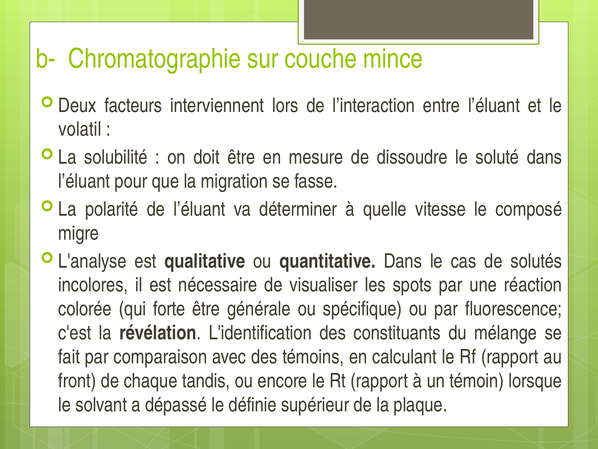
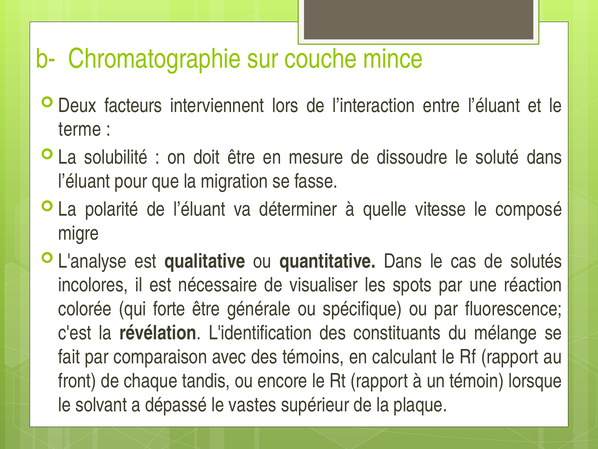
volatil: volatil -> terme
définie: définie -> vastes
